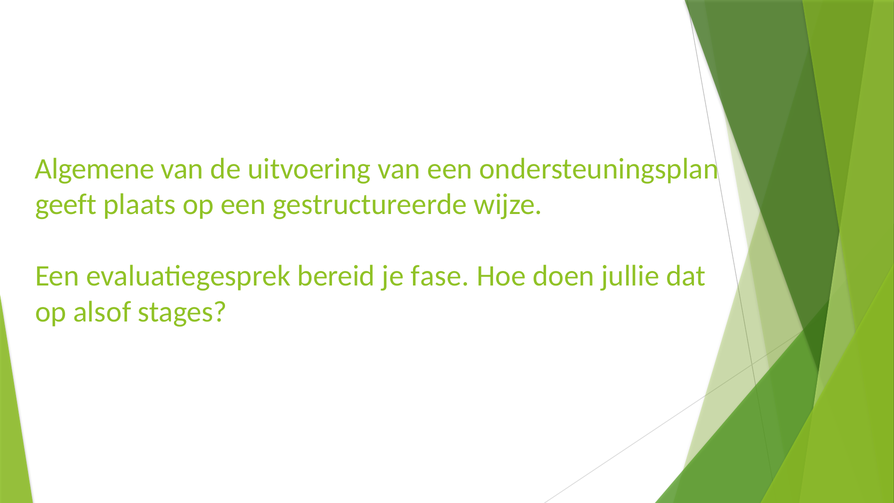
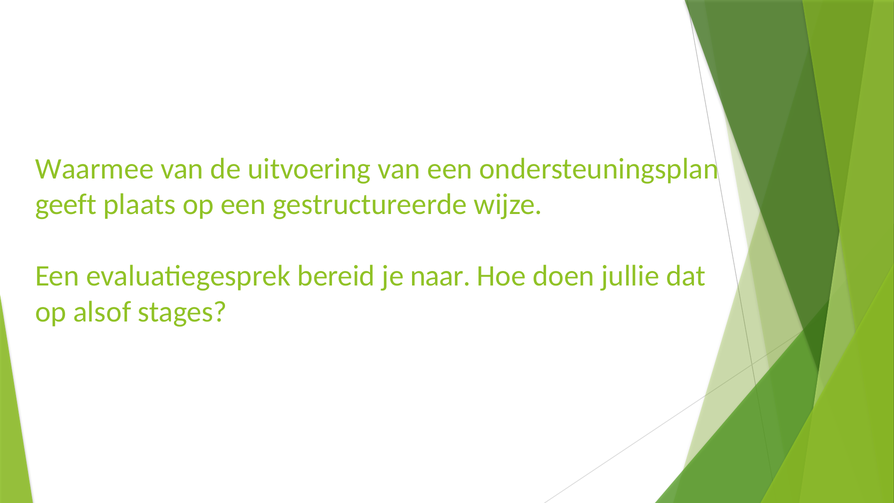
Algemene: Algemene -> Waarmee
fase: fase -> naar
